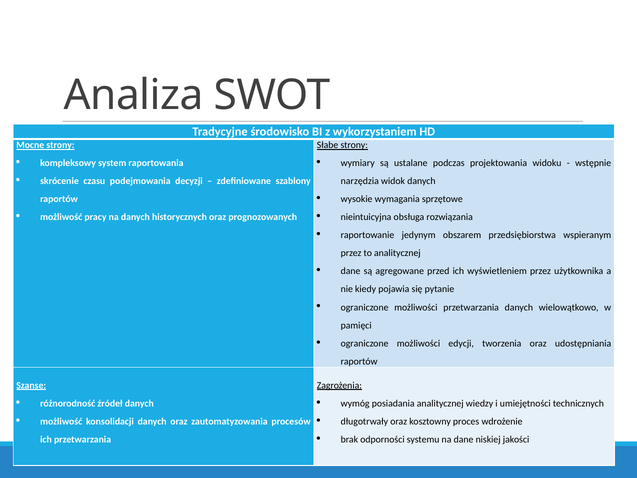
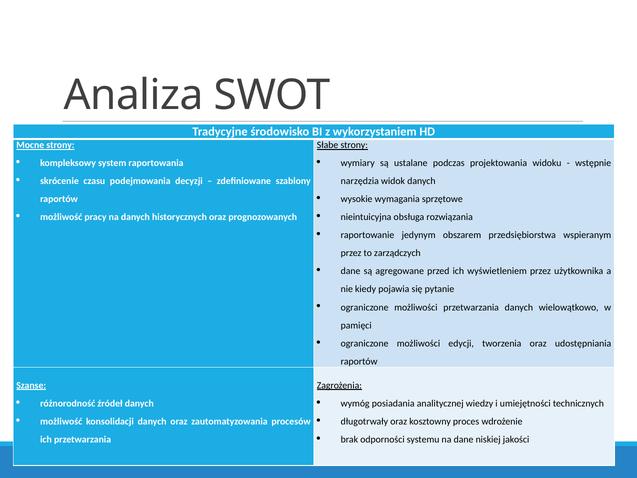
to analitycznej: analitycznej -> zarządczych
